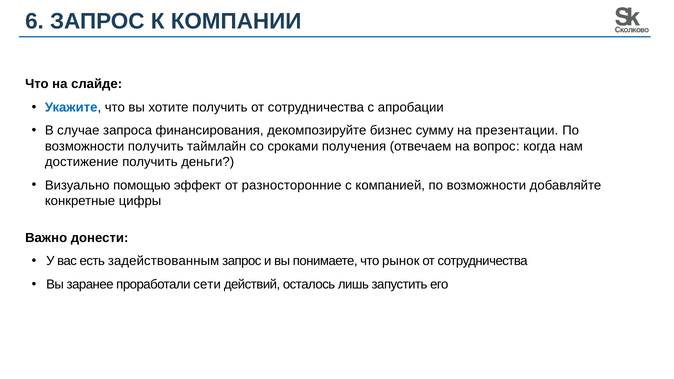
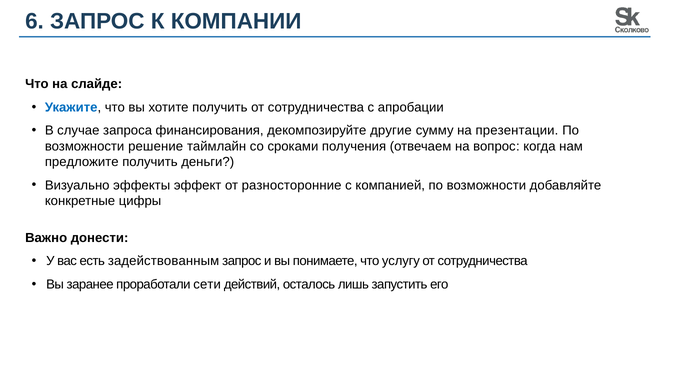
бизнес: бизнес -> другие
возможности получить: получить -> решение
достижение: достижение -> предложите
помощью: помощью -> эффекты
рынок: рынок -> услугу
